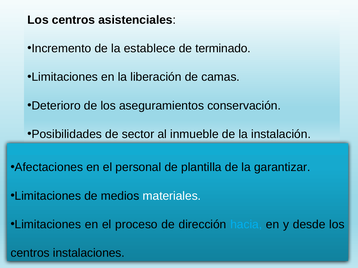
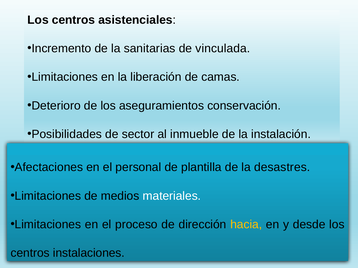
establece: establece -> sanitarias
terminado: terminado -> vinculada
garantizar: garantizar -> desastres
hacia colour: light blue -> yellow
